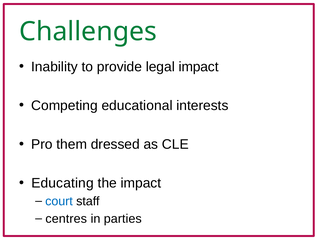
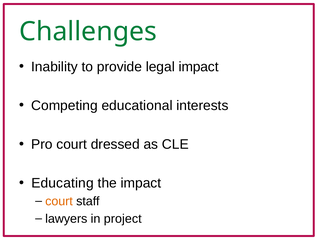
Pro them: them -> court
court at (59, 201) colour: blue -> orange
centres: centres -> lawyers
parties: parties -> project
